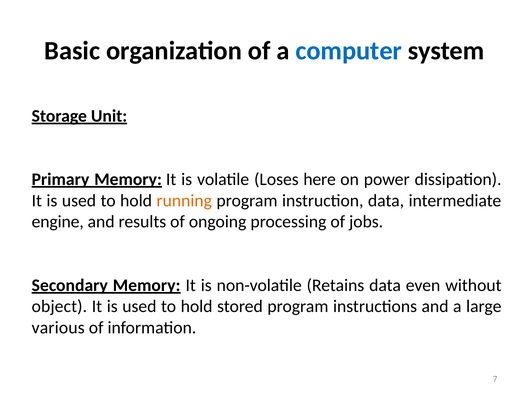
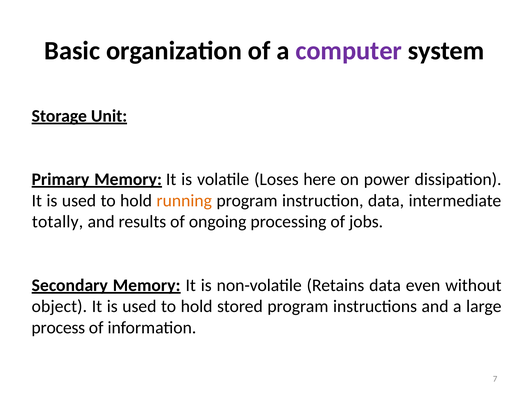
computer colour: blue -> purple
engine: engine -> totally
various: various -> process
